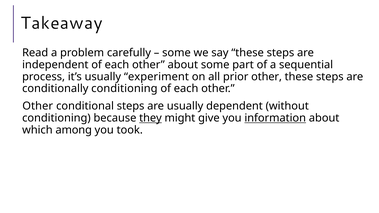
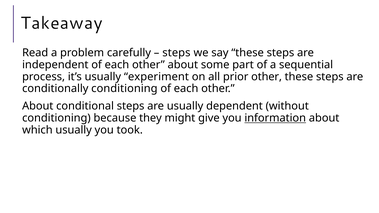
some at (176, 53): some -> steps
Other at (38, 106): Other -> About
they underline: present -> none
which among: among -> usually
